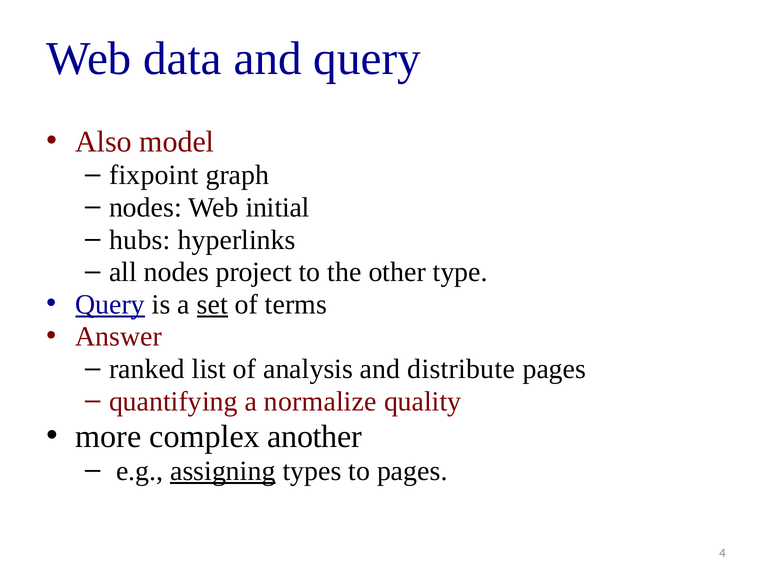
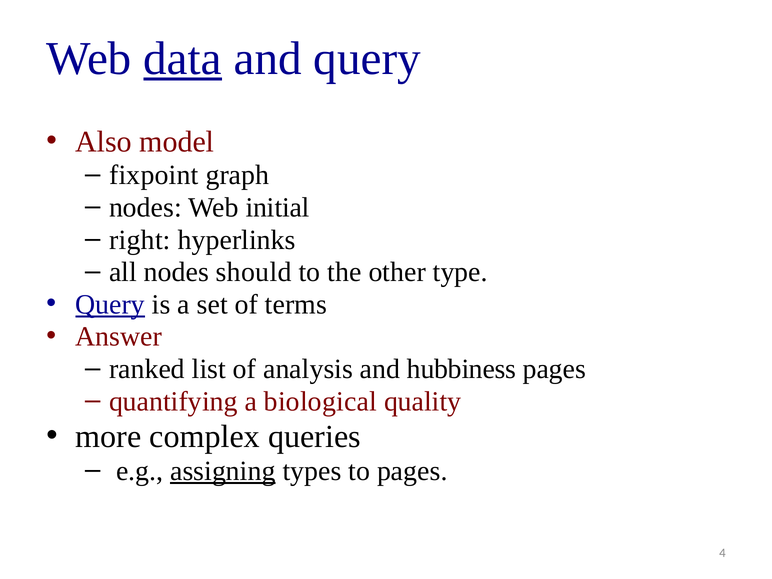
data underline: none -> present
hubs: hubs -> right
project: project -> should
set underline: present -> none
distribute: distribute -> hubbiness
normalize: normalize -> biological
another: another -> queries
